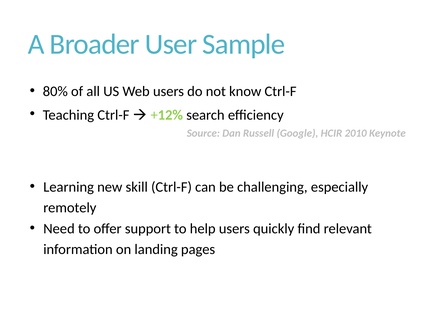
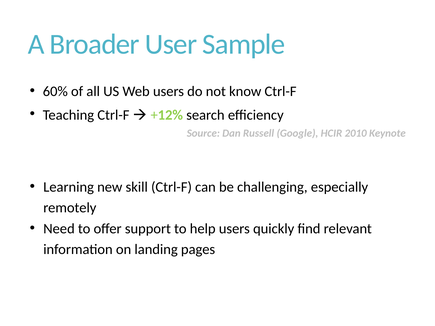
80%: 80% -> 60%
